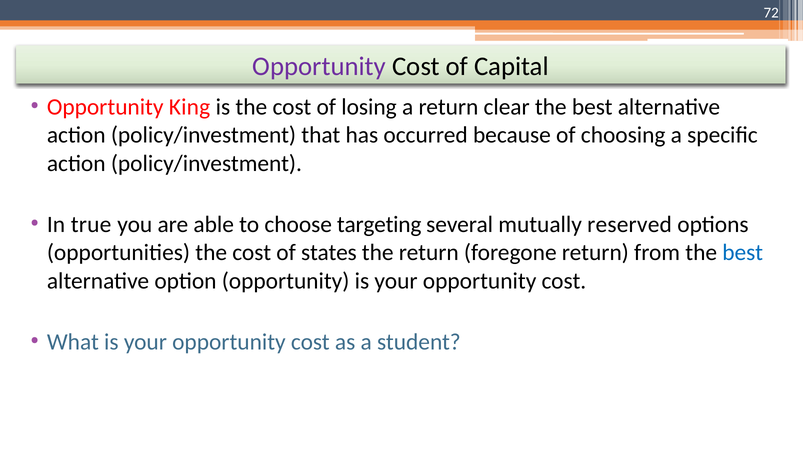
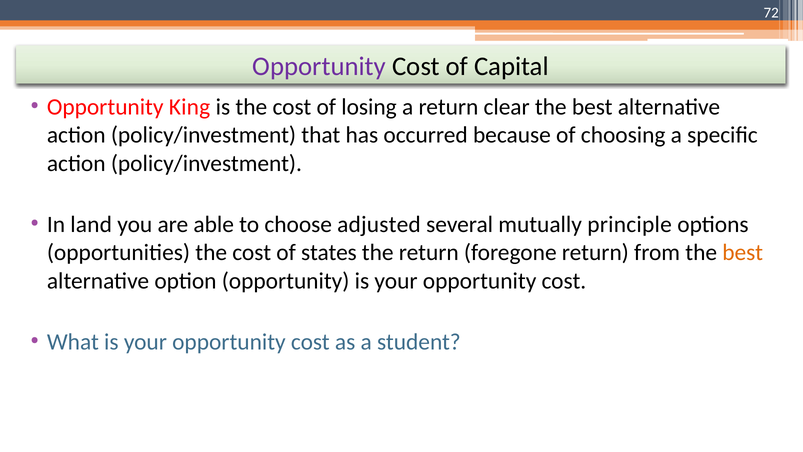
true: true -> land
targeting: targeting -> adjusted
reserved: reserved -> principle
best at (743, 253) colour: blue -> orange
